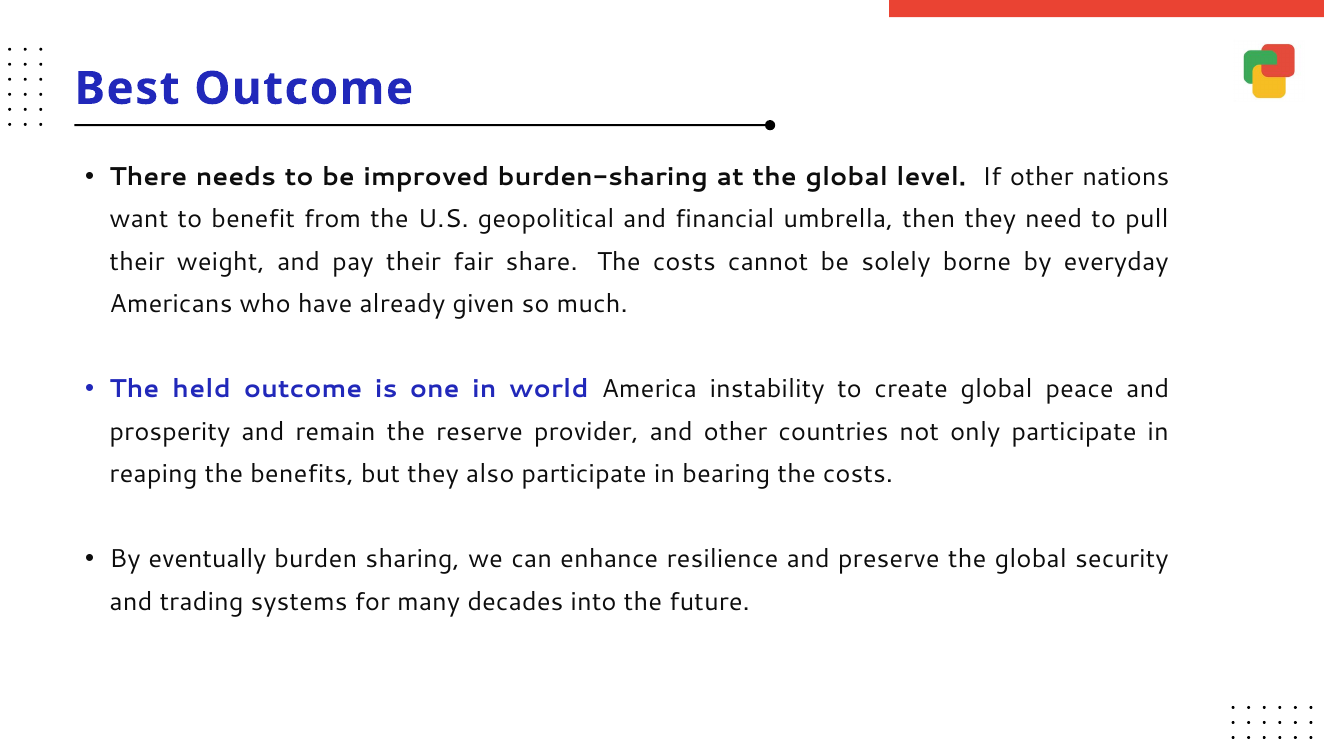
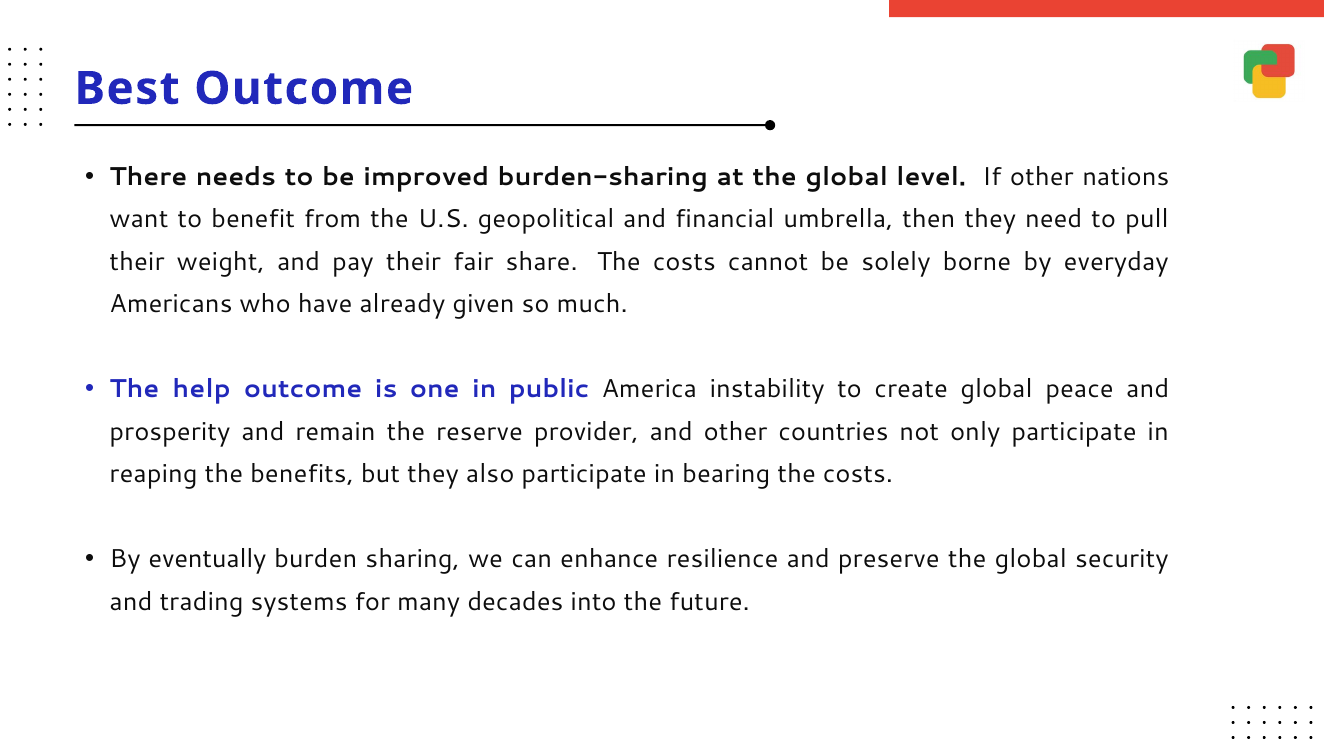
held: held -> help
world: world -> public
